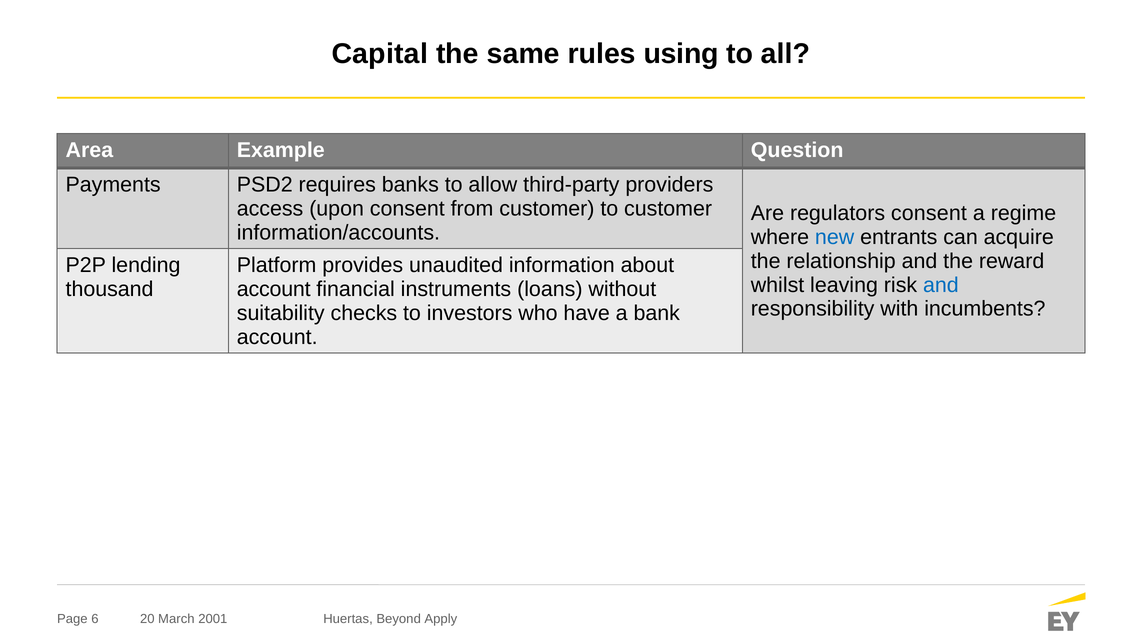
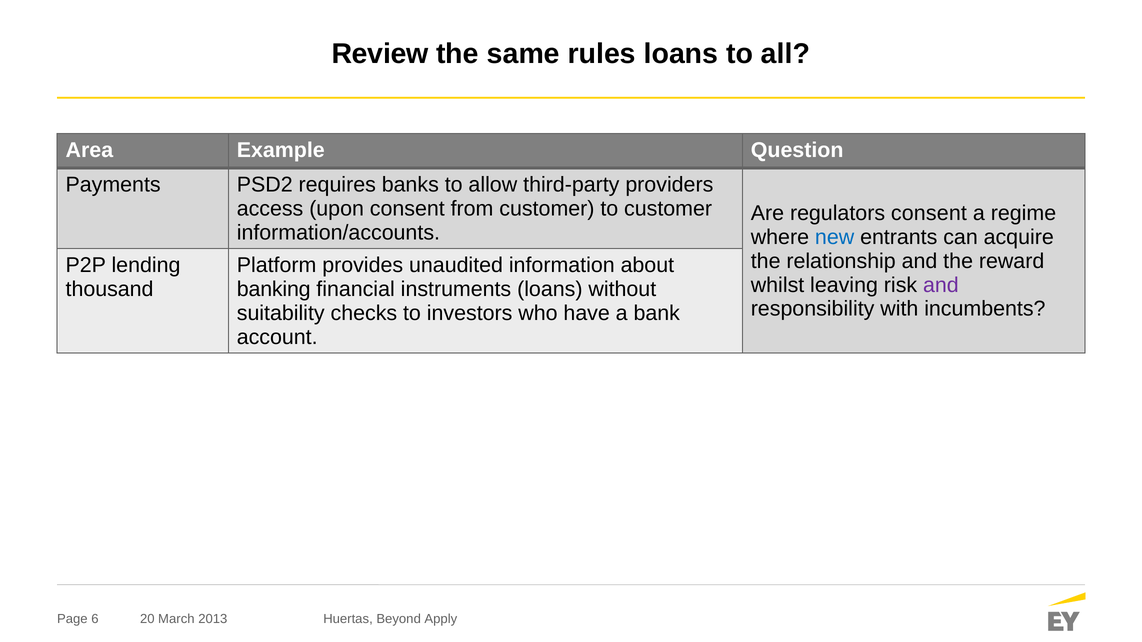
Capital: Capital -> Review
rules using: using -> loans
and at (941, 285) colour: blue -> purple
account at (274, 289): account -> banking
2001: 2001 -> 2013
